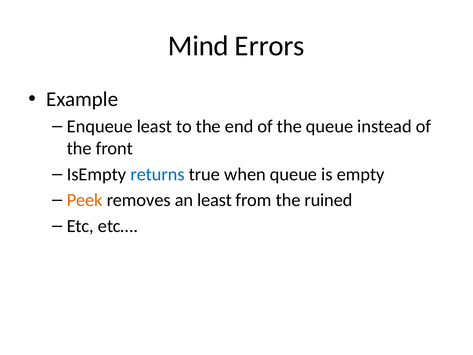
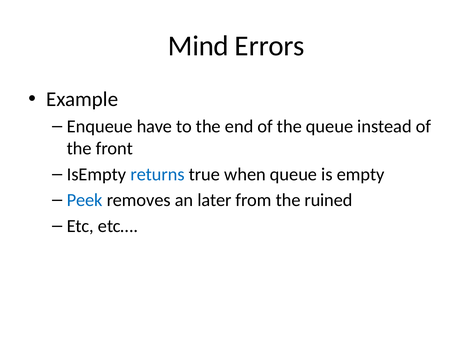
Enqueue least: least -> have
Peek colour: orange -> blue
an least: least -> later
